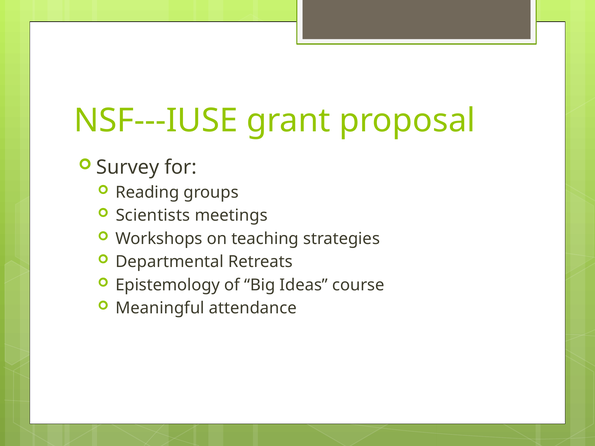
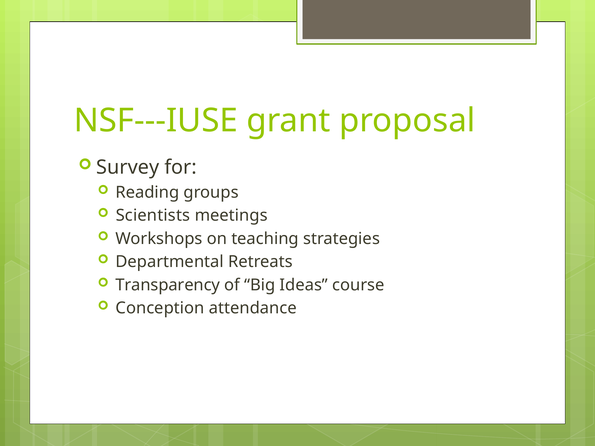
Epistemology: Epistemology -> Transparency
Meaningful: Meaningful -> Conception
